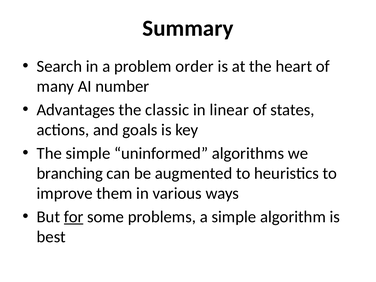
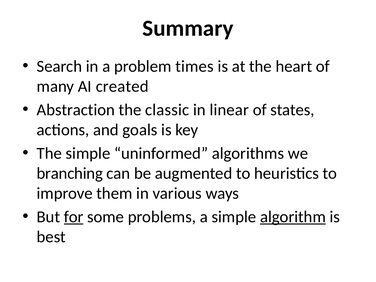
order: order -> times
number: number -> created
Advantages: Advantages -> Abstraction
algorithm underline: none -> present
